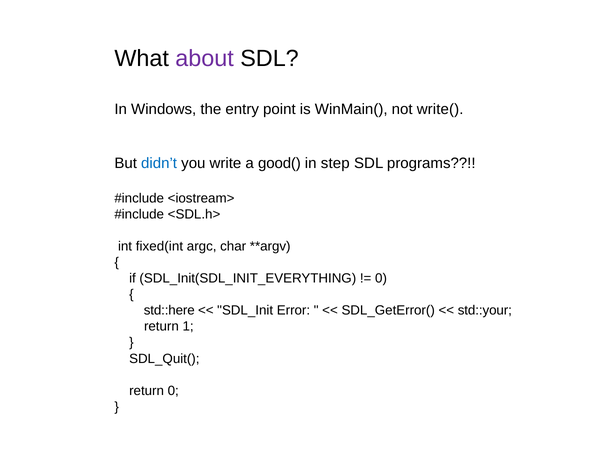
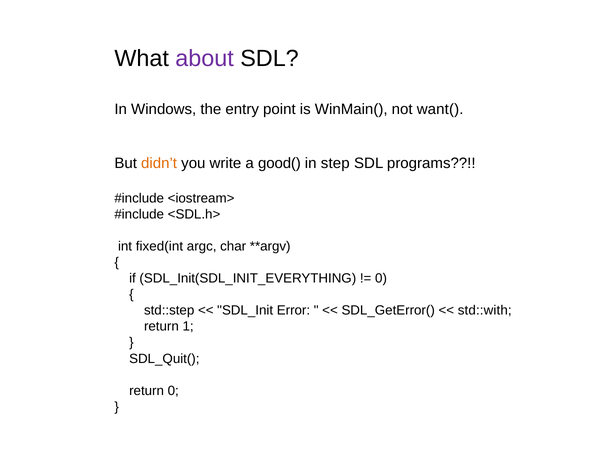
write(: write( -> want(
didn’t colour: blue -> orange
std::here: std::here -> std::step
std::your: std::your -> std::with
